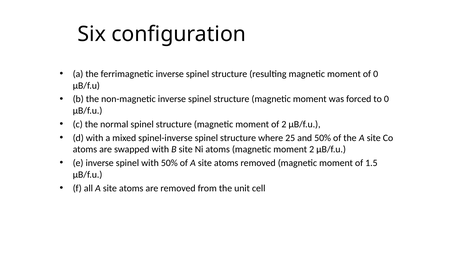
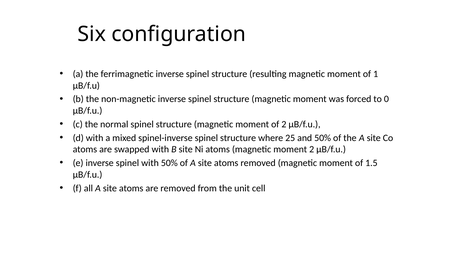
of 0: 0 -> 1
